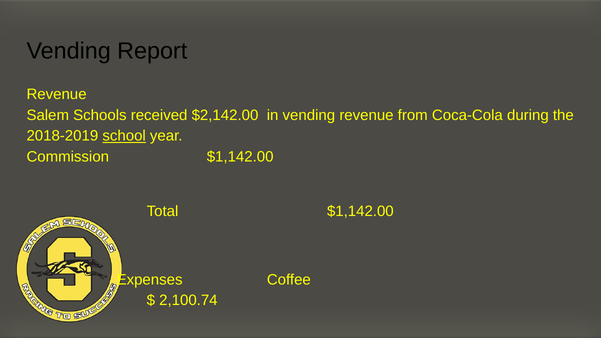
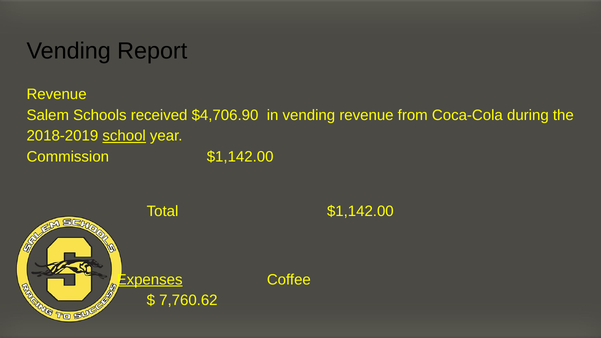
$2,142.00: $2,142.00 -> $4,706.90
Expenses underline: none -> present
2,100.74: 2,100.74 -> 7,760.62
